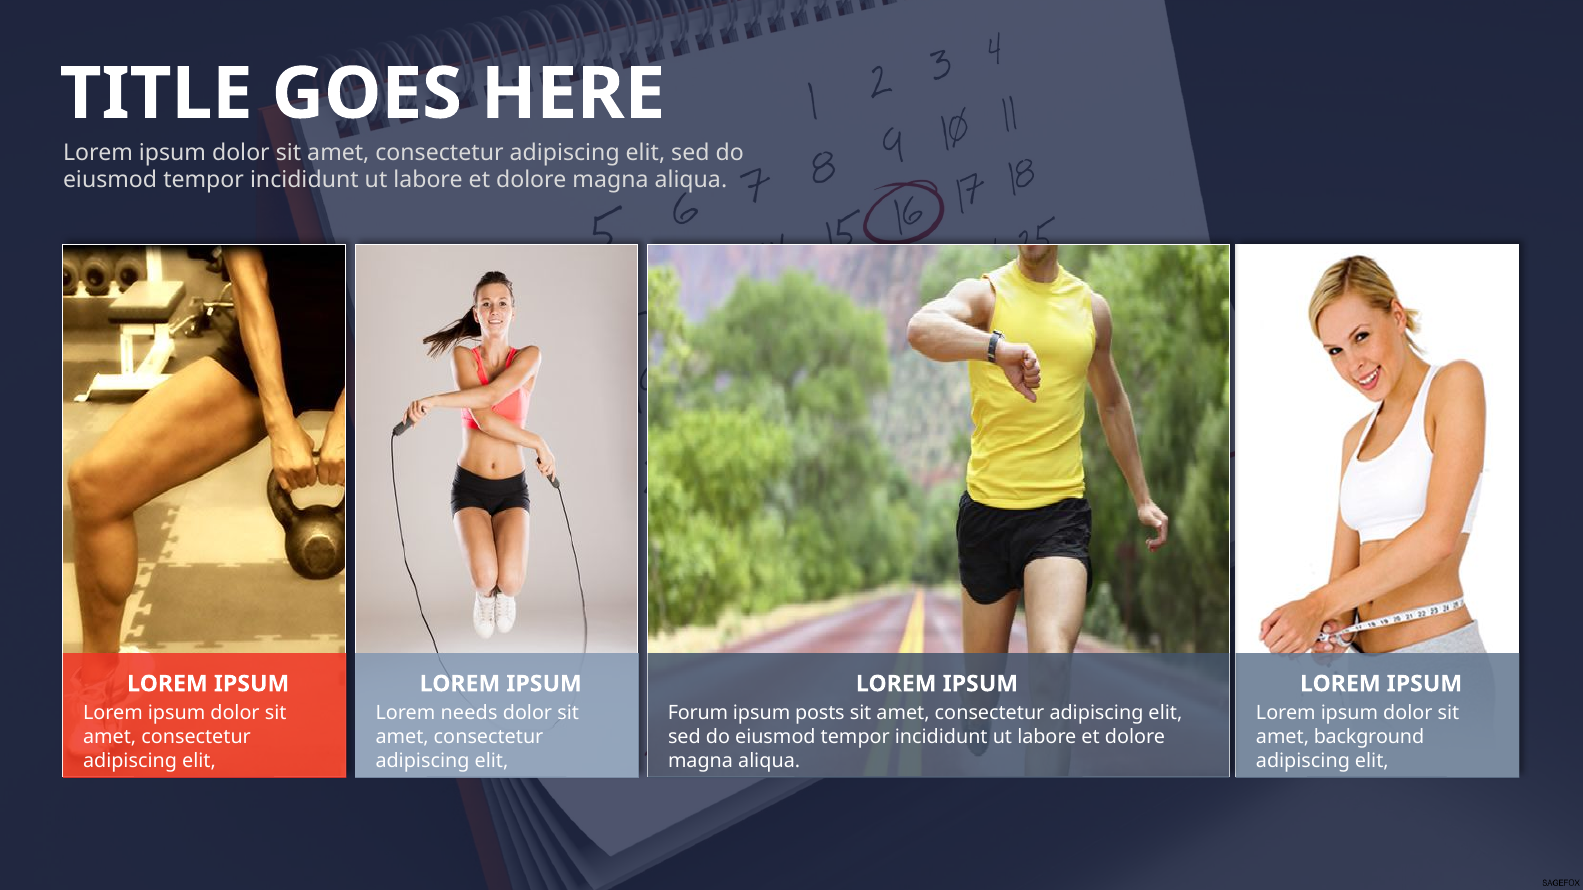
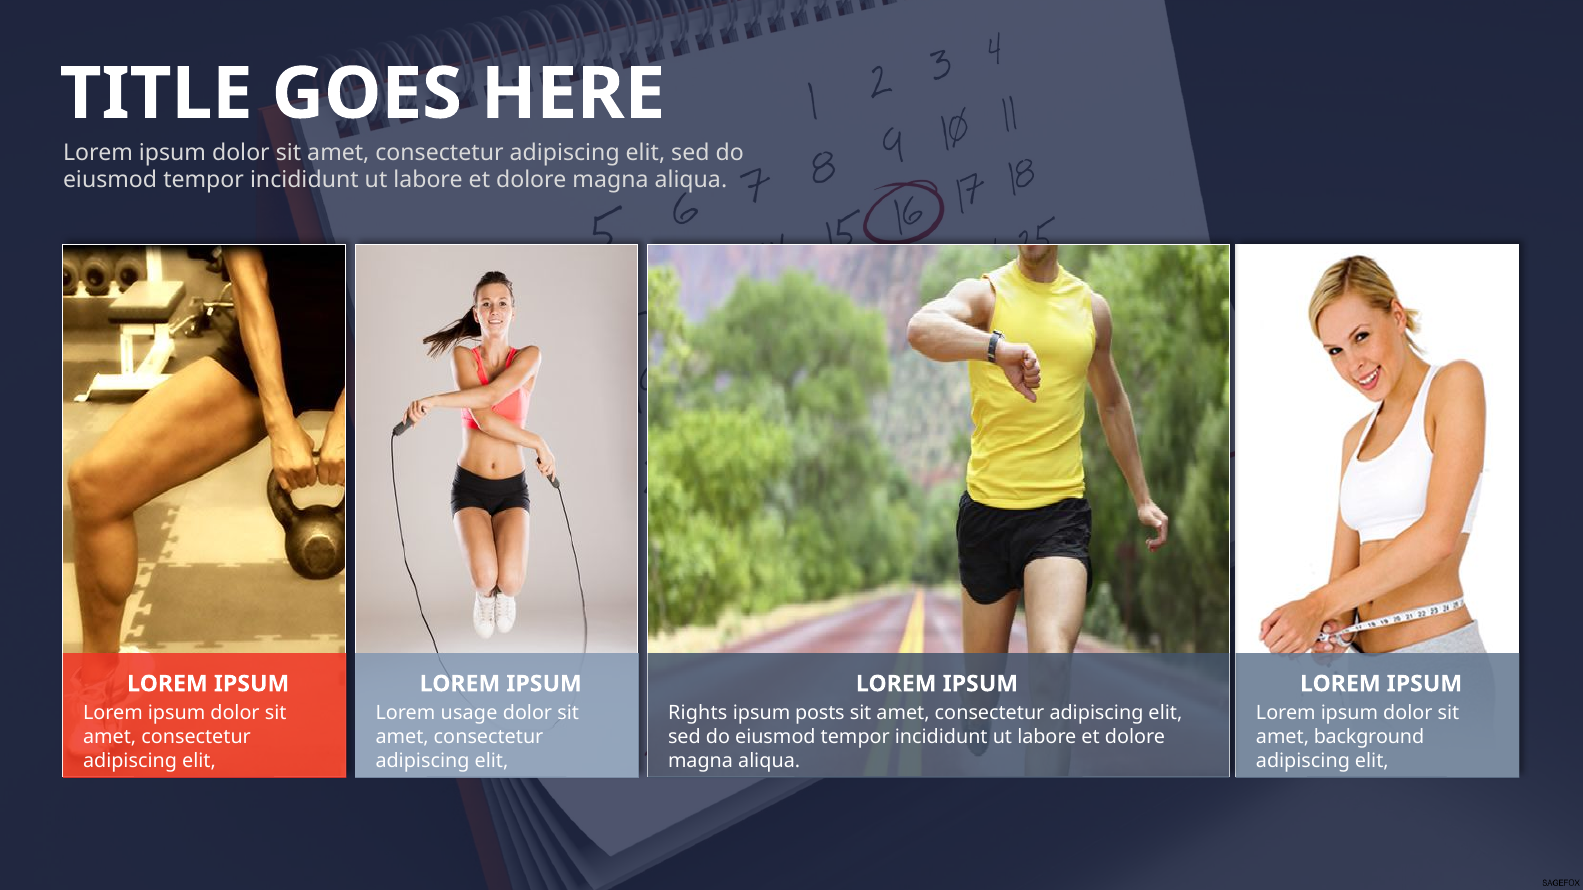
needs: needs -> usage
Forum: Forum -> Rights
